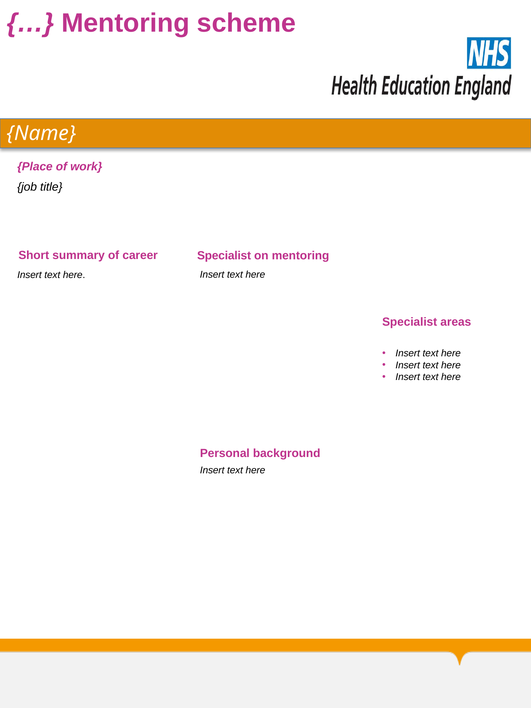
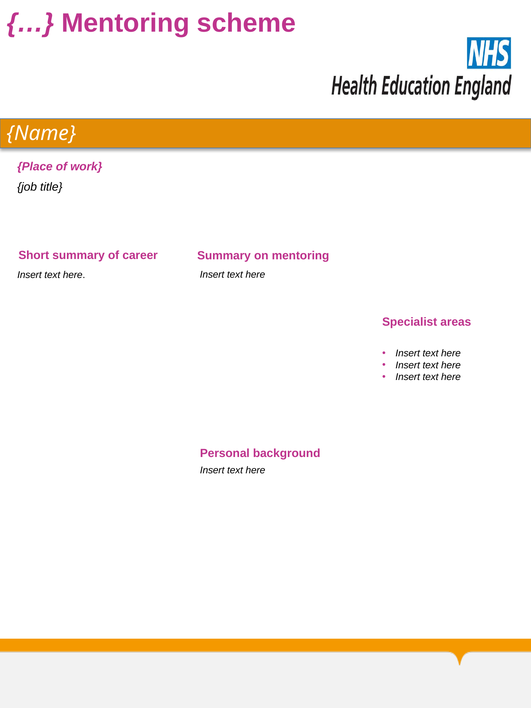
Specialist at (224, 256): Specialist -> Summary
